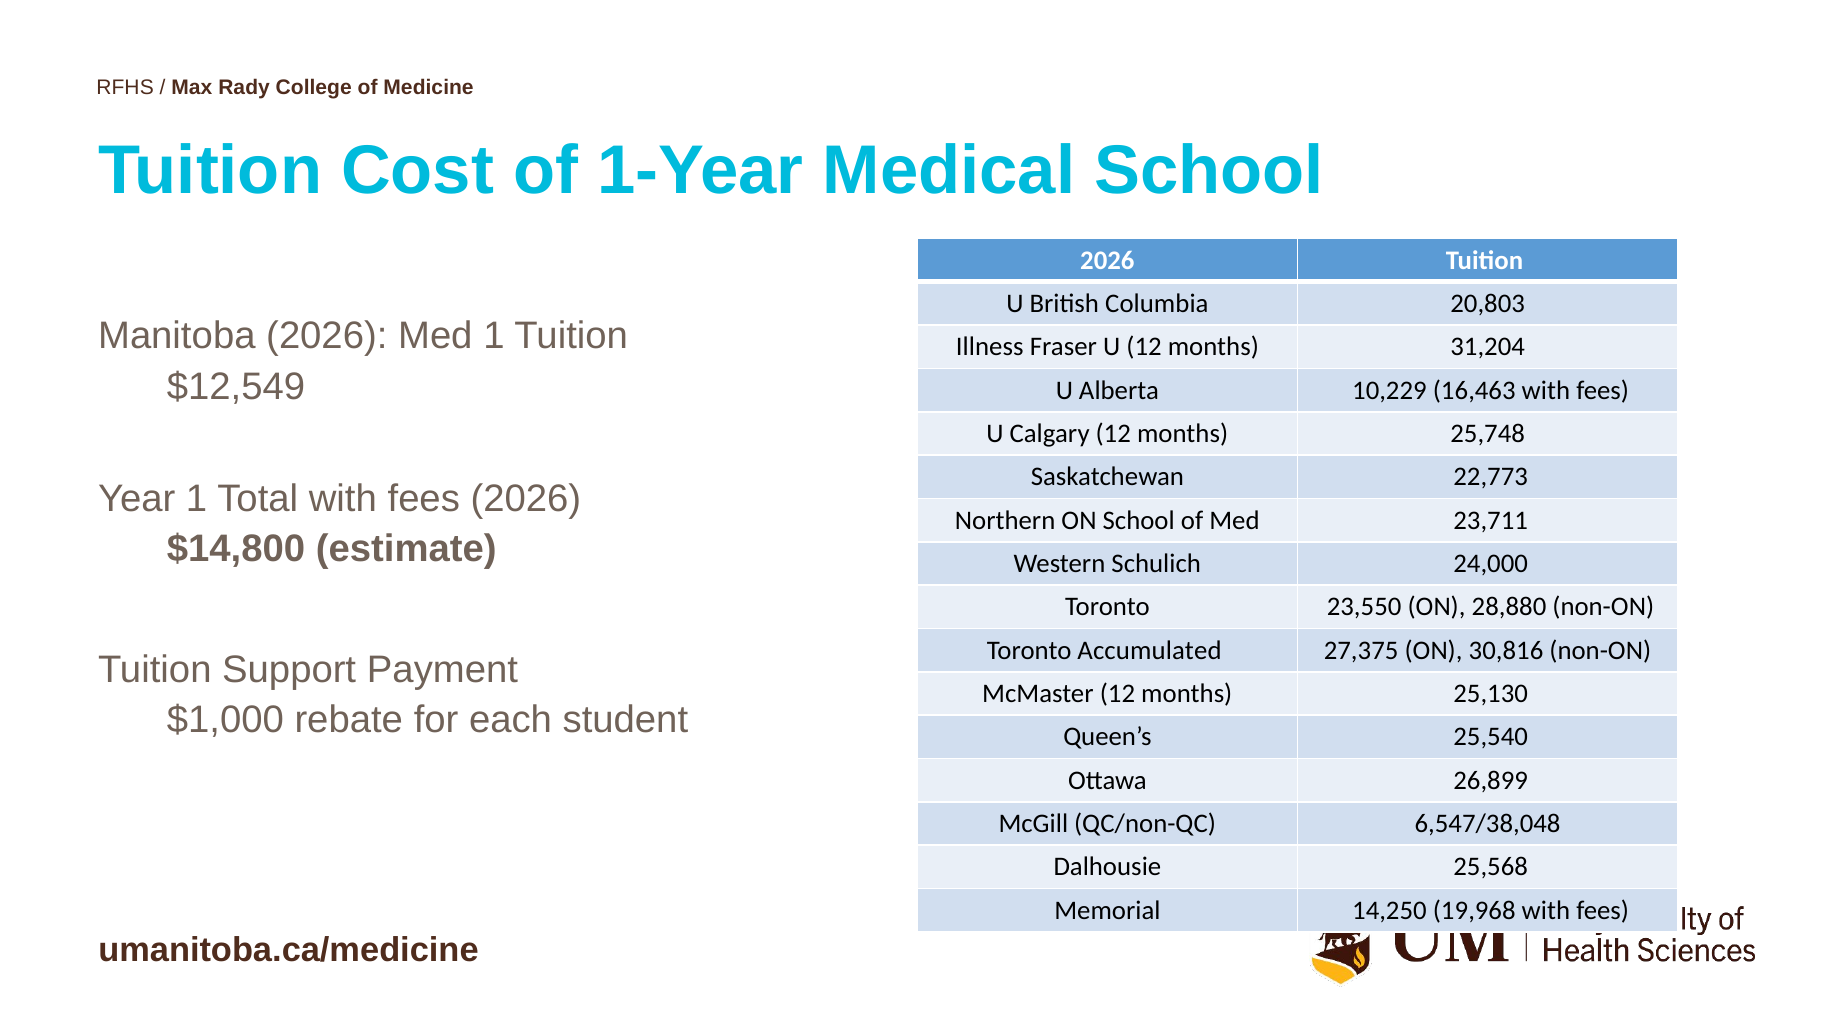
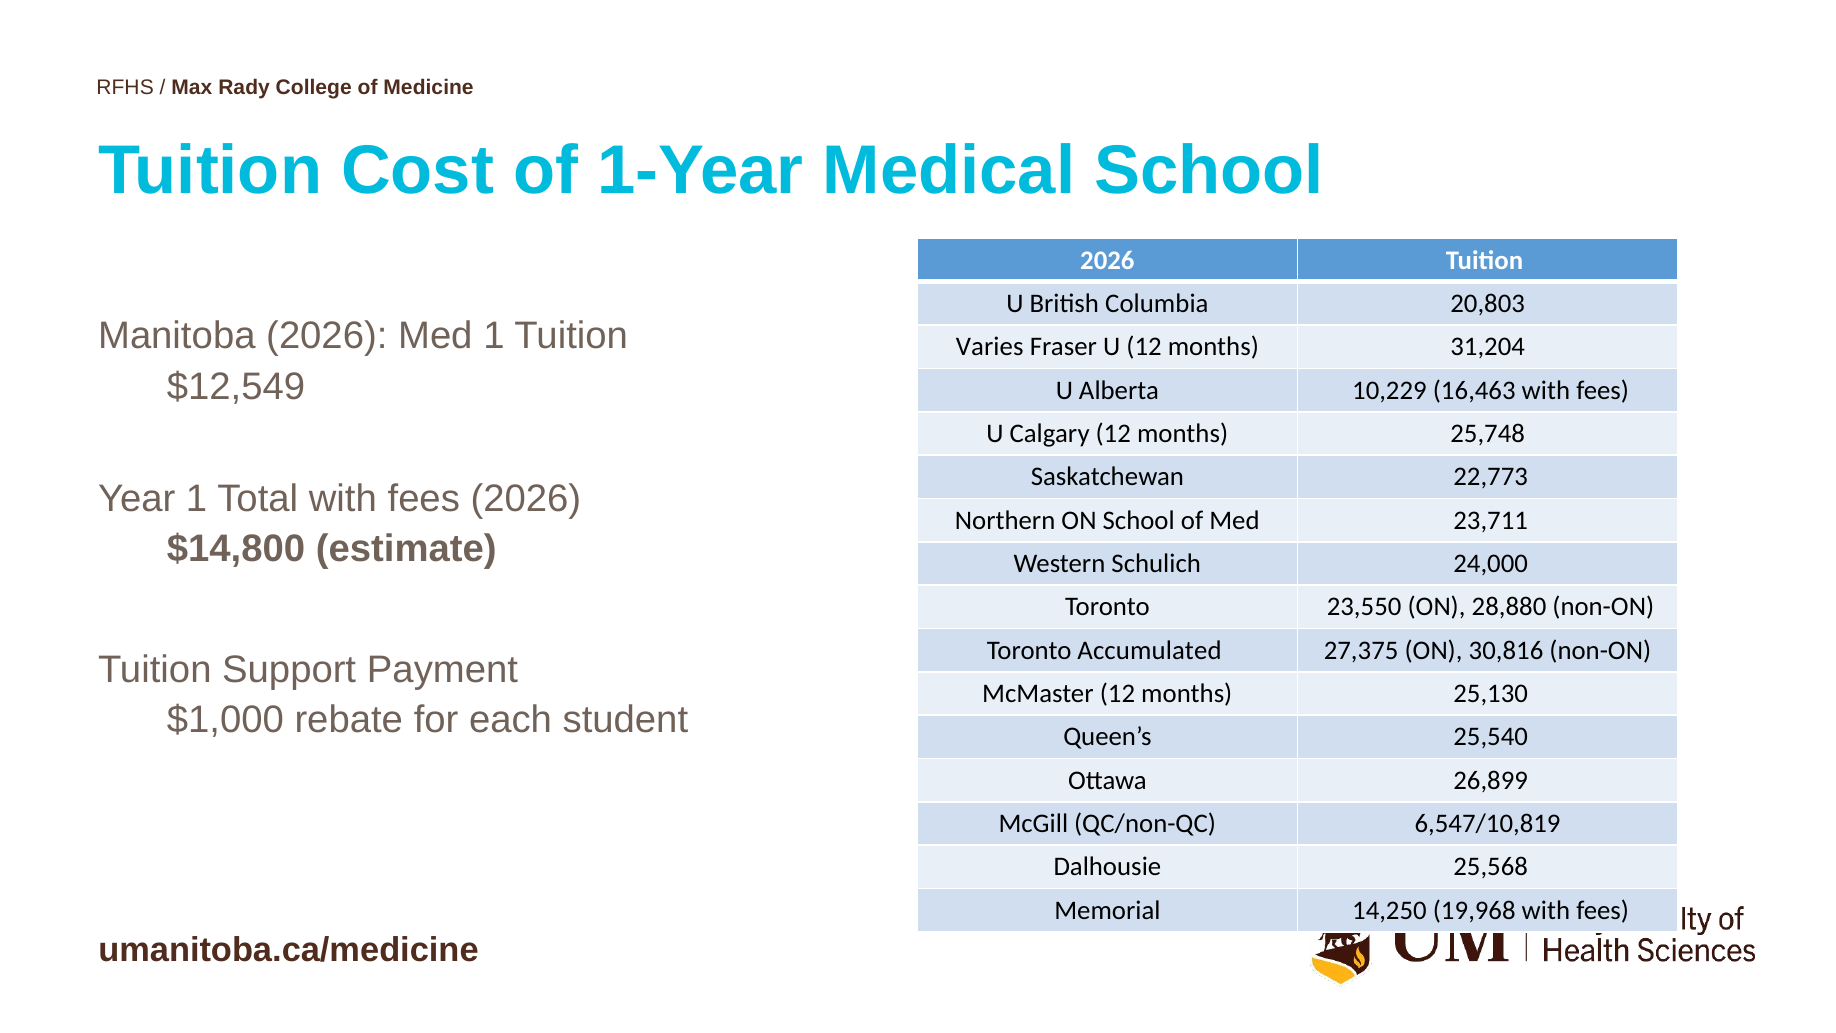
Illness: Illness -> Varies
6,547/38,048: 6,547/38,048 -> 6,547/10,819
